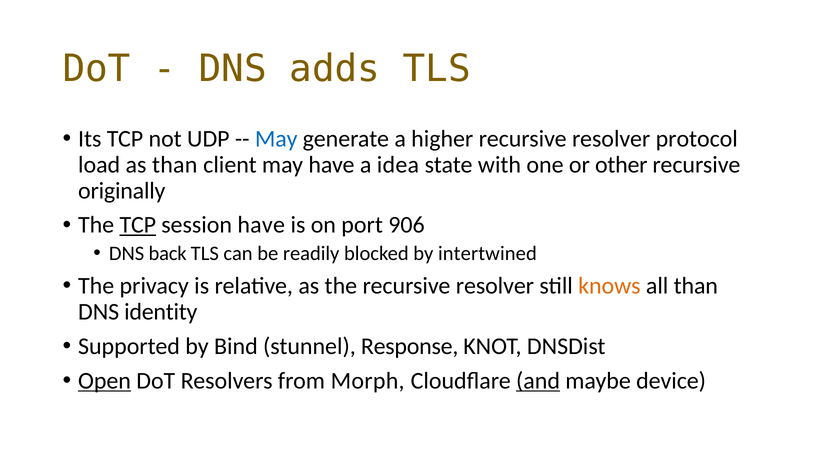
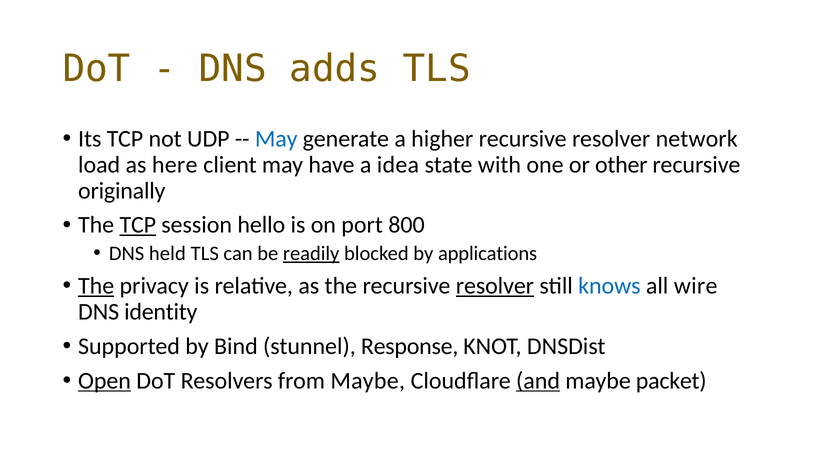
protocol: protocol -> network
as than: than -> here
session have: have -> hello
906: 906 -> 800
back: back -> held
readily underline: none -> present
intertwined: intertwined -> applications
The at (96, 286) underline: none -> present
resolver at (495, 286) underline: none -> present
knows colour: orange -> blue
all than: than -> wire
from Morph: Morph -> Maybe
device: device -> packet
